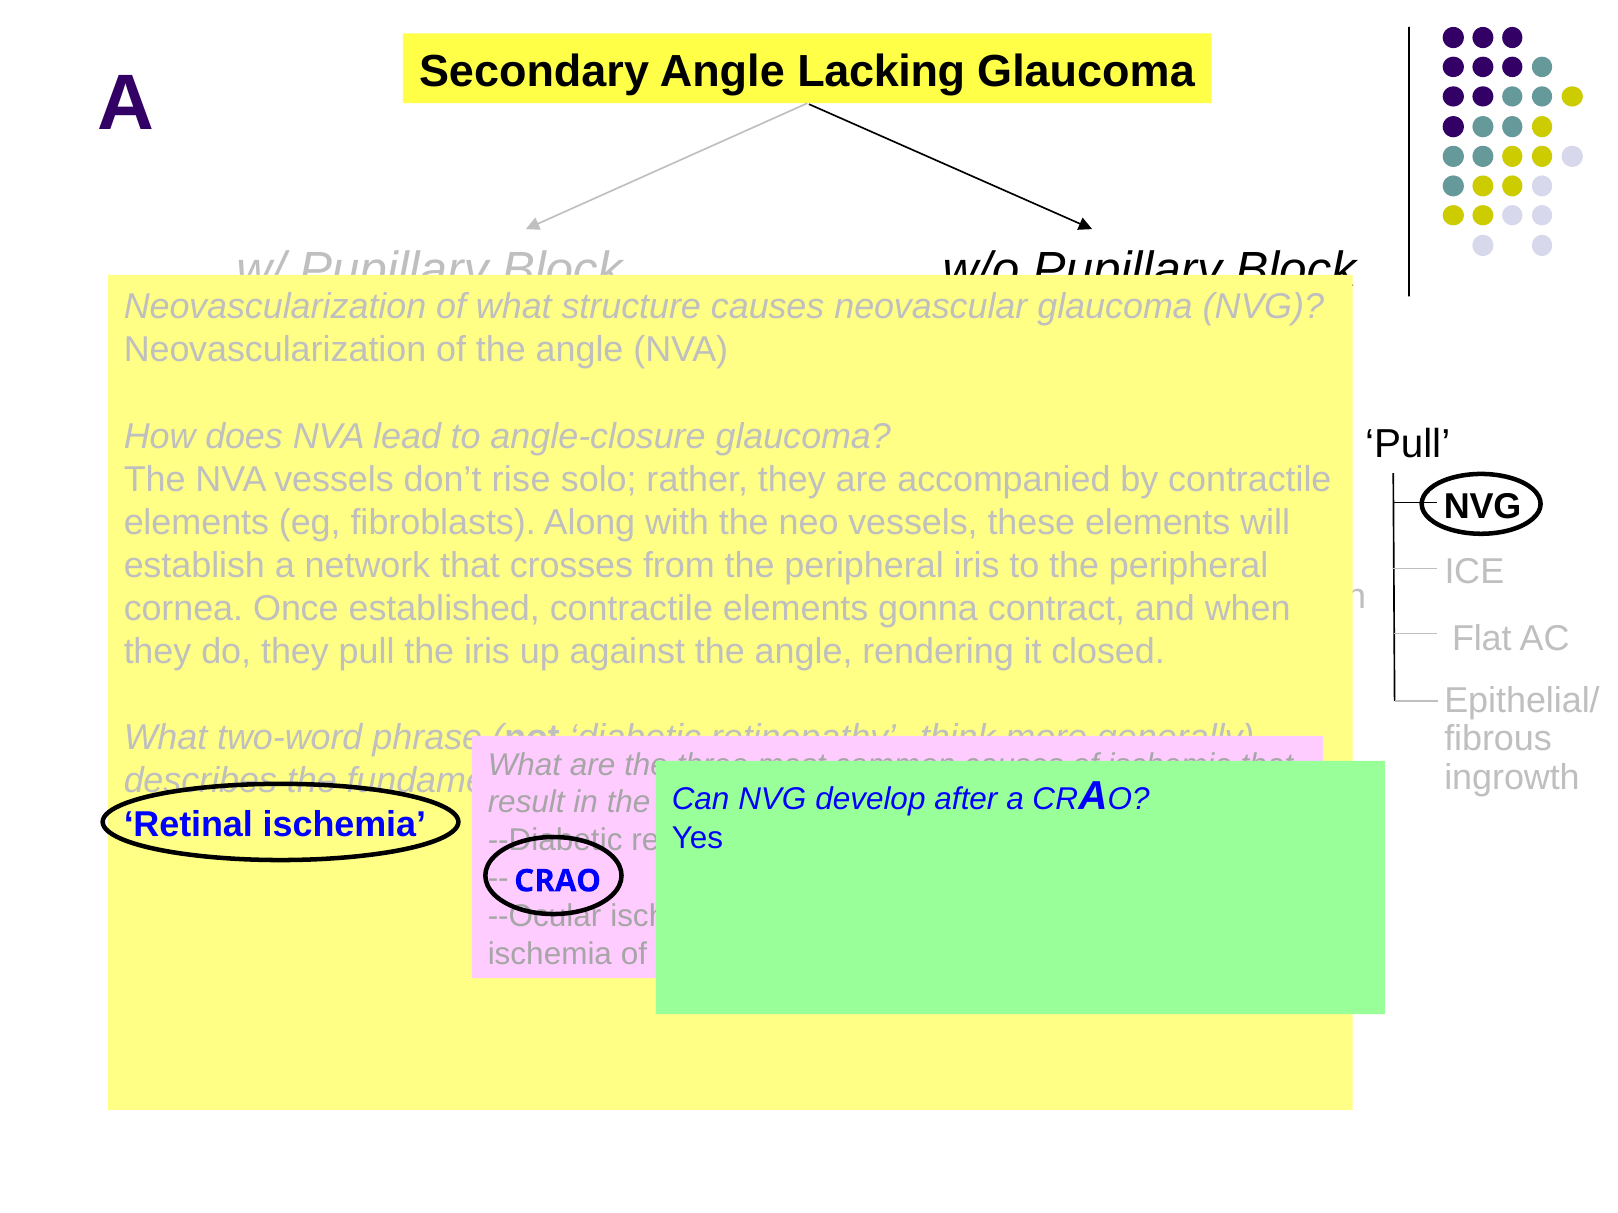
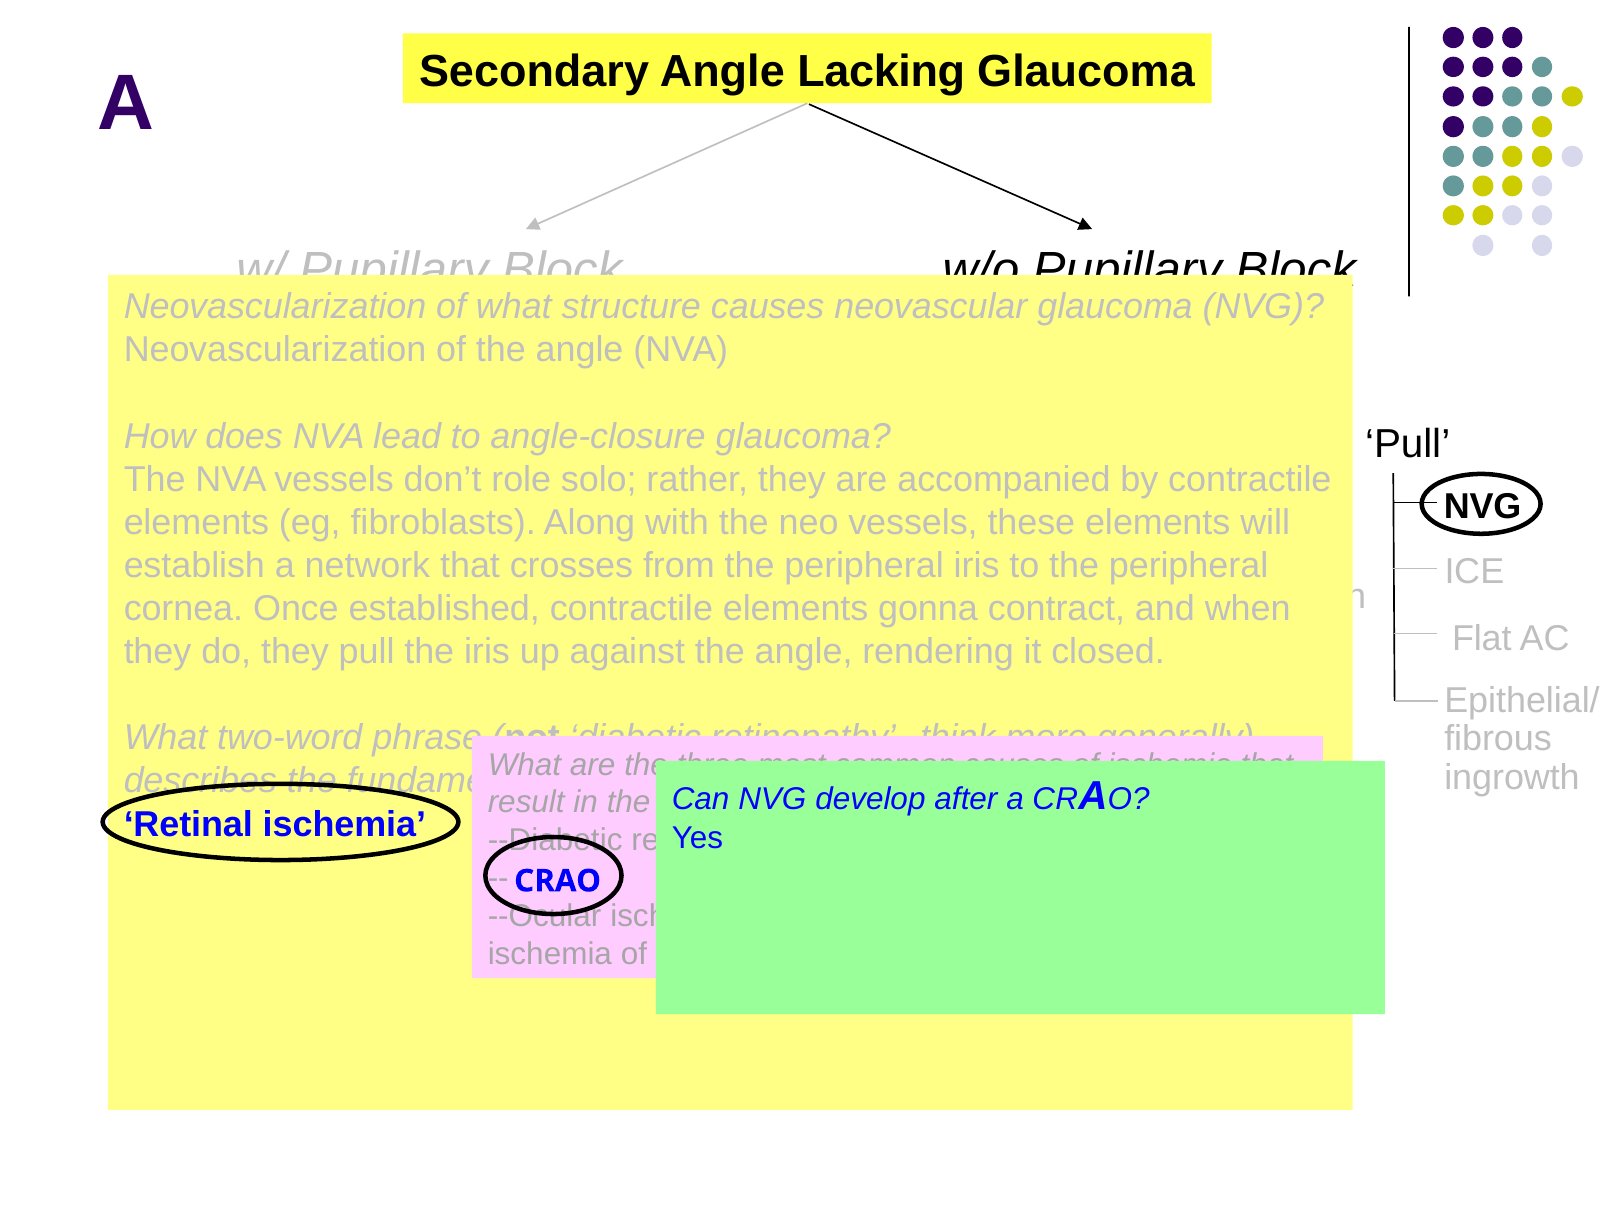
rise: rise -> role
